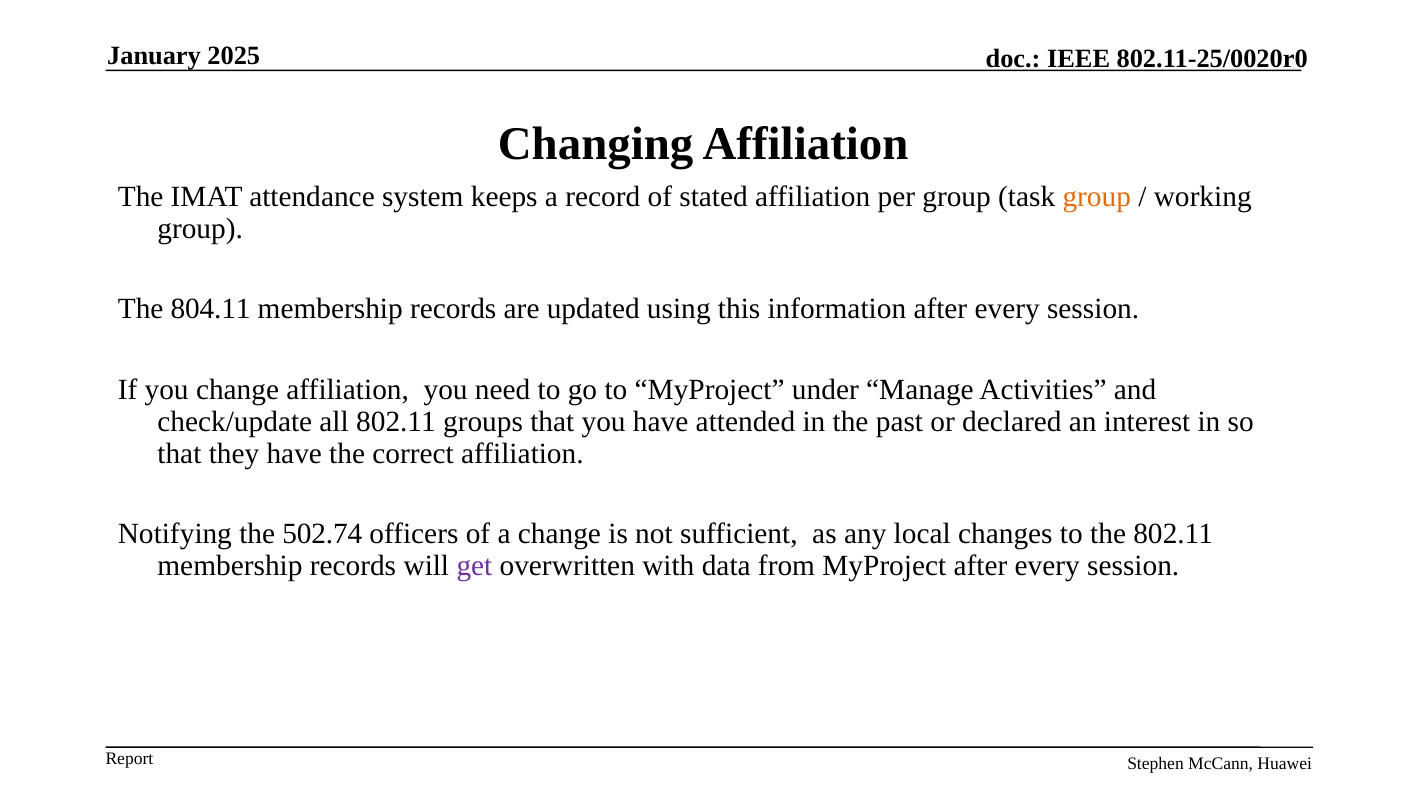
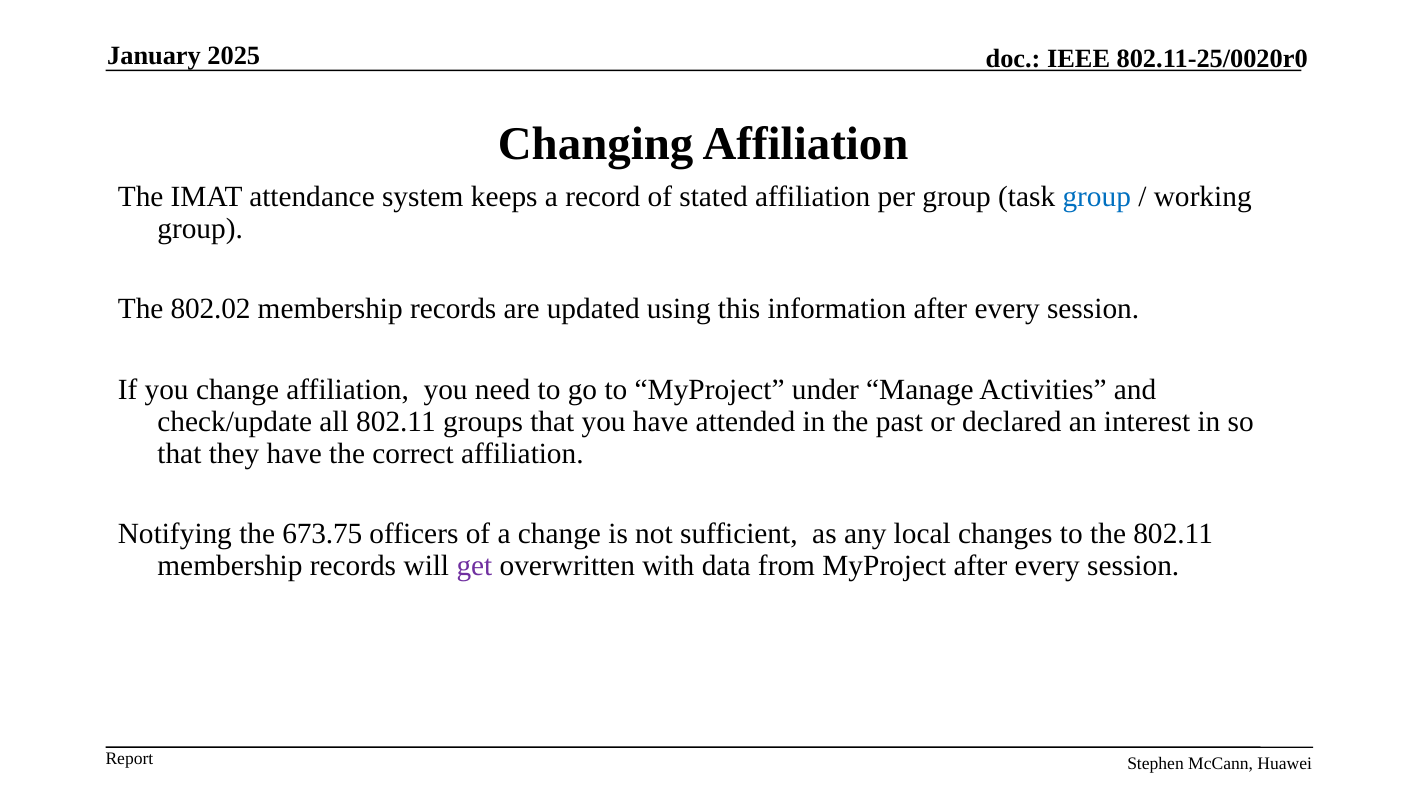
group at (1097, 197) colour: orange -> blue
804.11: 804.11 -> 802.02
502.74: 502.74 -> 673.75
